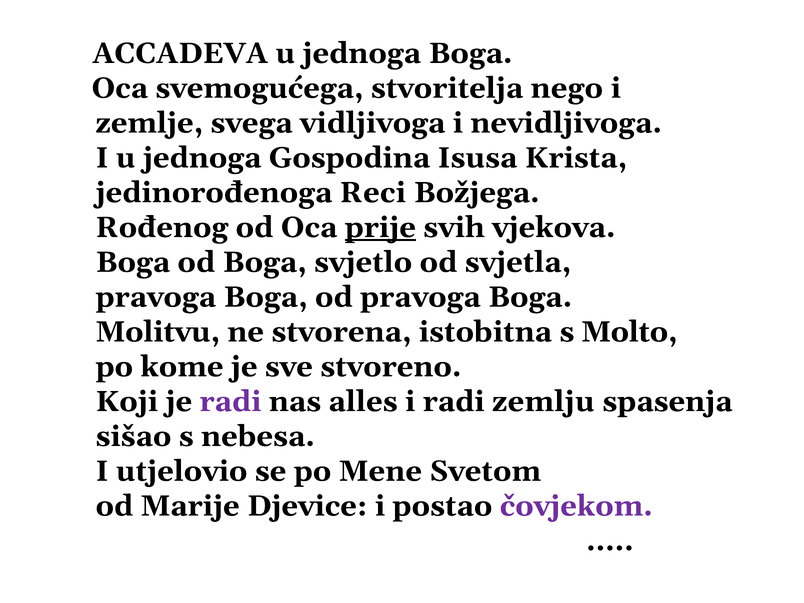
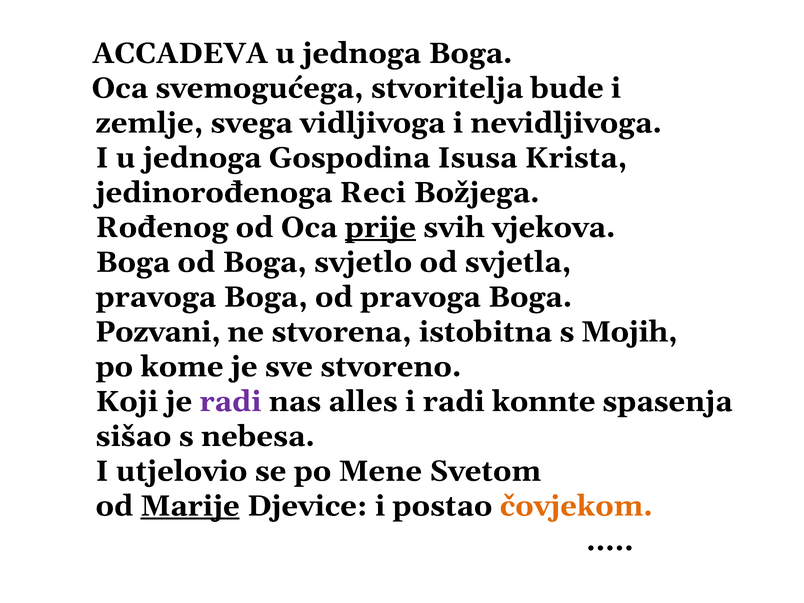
nego: nego -> bude
Molitvu: Molitvu -> Pozvani
Molto: Molto -> Mojih
zemlju: zemlju -> konnte
Marije underline: none -> present
čovjekom colour: purple -> orange
